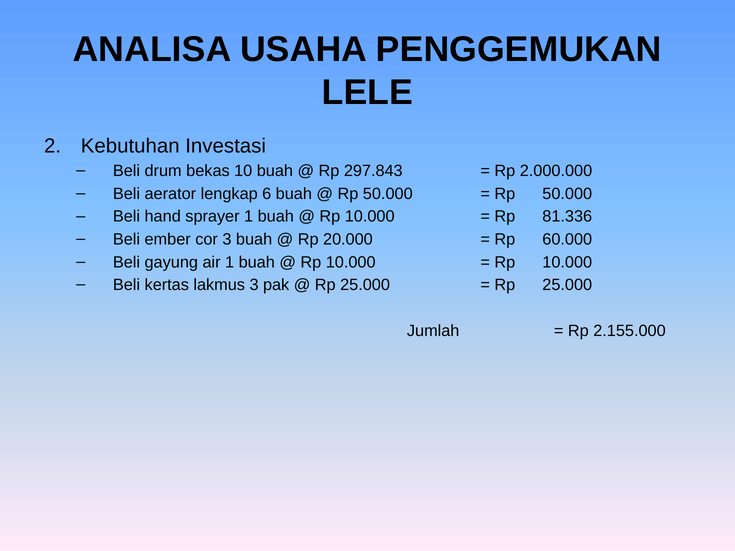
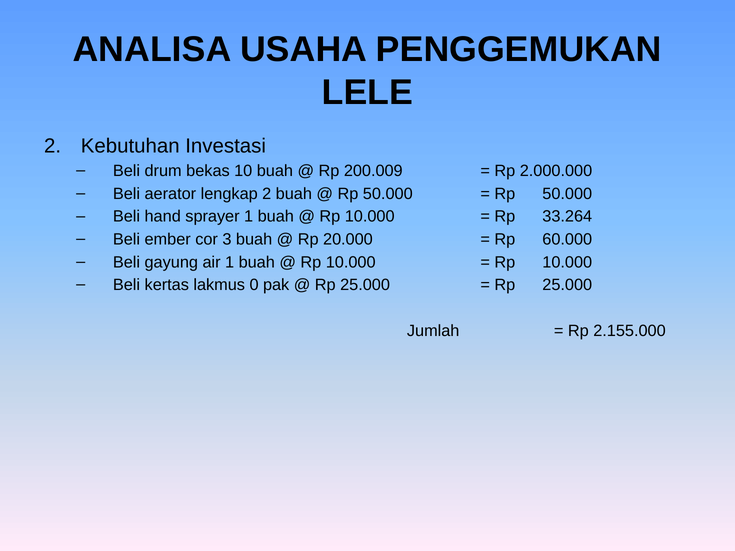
297.843: 297.843 -> 200.009
lengkap 6: 6 -> 2
81.336: 81.336 -> 33.264
lakmus 3: 3 -> 0
